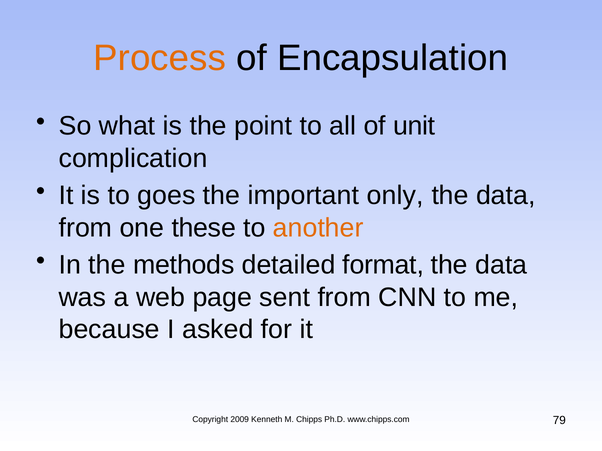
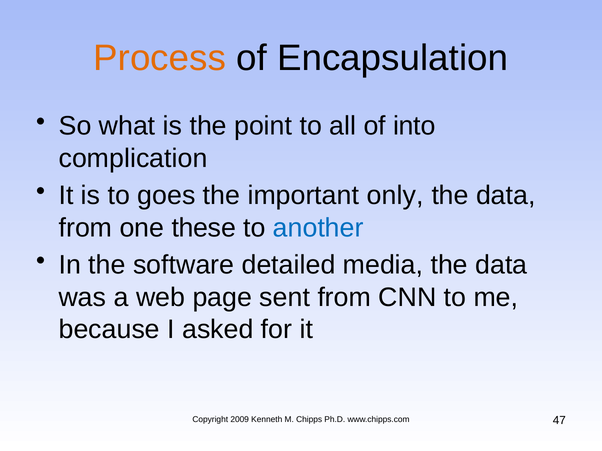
unit: unit -> into
another colour: orange -> blue
methods: methods -> software
format: format -> media
79: 79 -> 47
